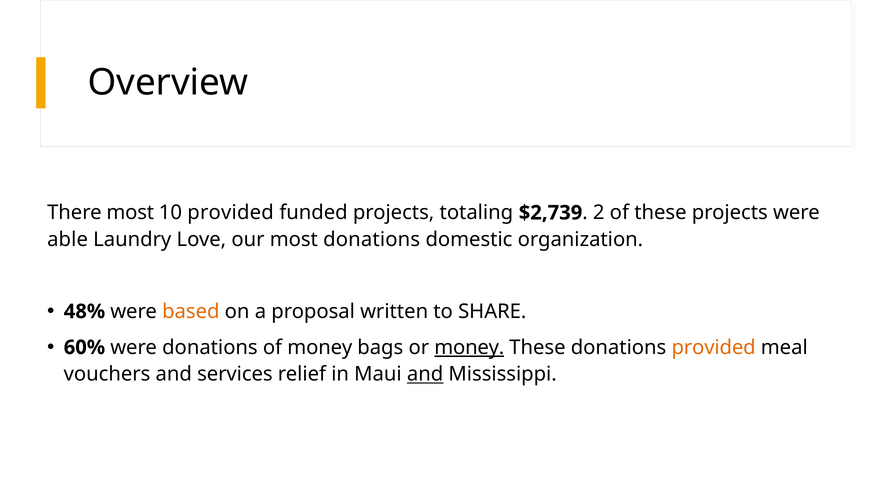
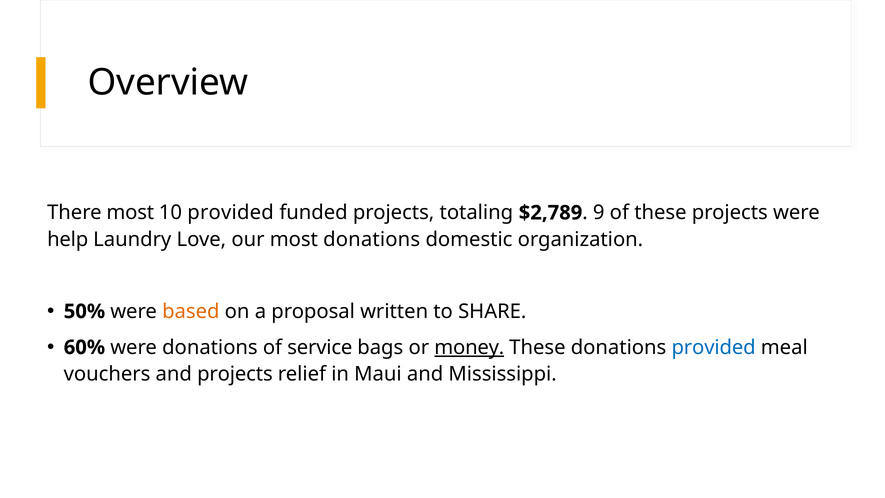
$2,739: $2,739 -> $2,789
2: 2 -> 9
able: able -> help
48%: 48% -> 50%
of money: money -> service
provided at (714, 347) colour: orange -> blue
and services: services -> projects
and at (425, 374) underline: present -> none
